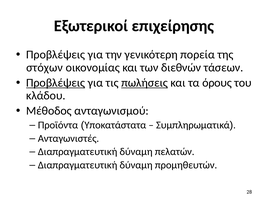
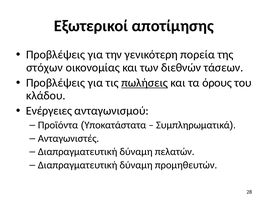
επιχείρησης: επιχείρησης -> αποτίμησης
Προβλέψεις at (56, 83) underline: present -> none
Μέθοδος: Μέθοδος -> Ενέργειες
